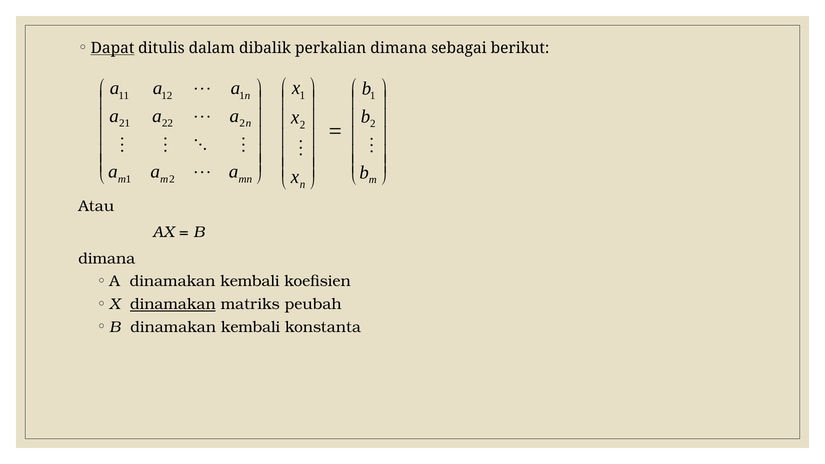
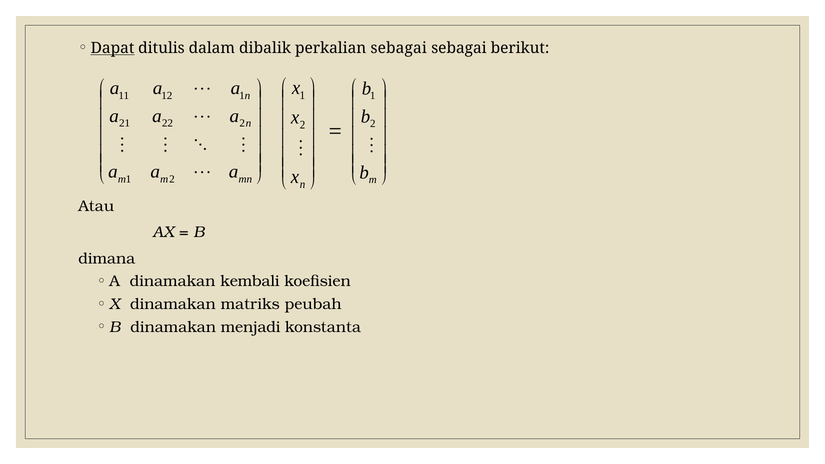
perkalian dimana: dimana -> sebagai
dinamakan at (173, 304) underline: present -> none
kembali at (251, 327): kembali -> menjadi
